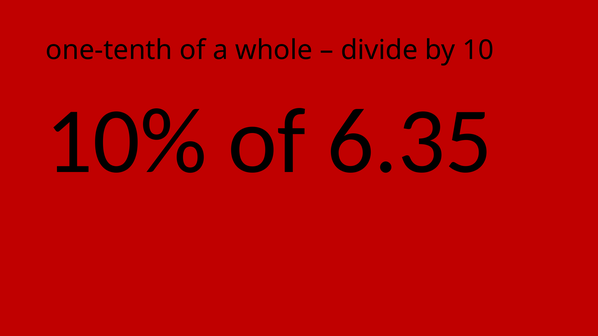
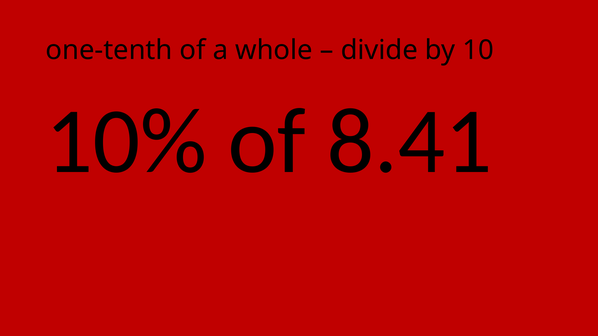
6.35: 6.35 -> 8.41
